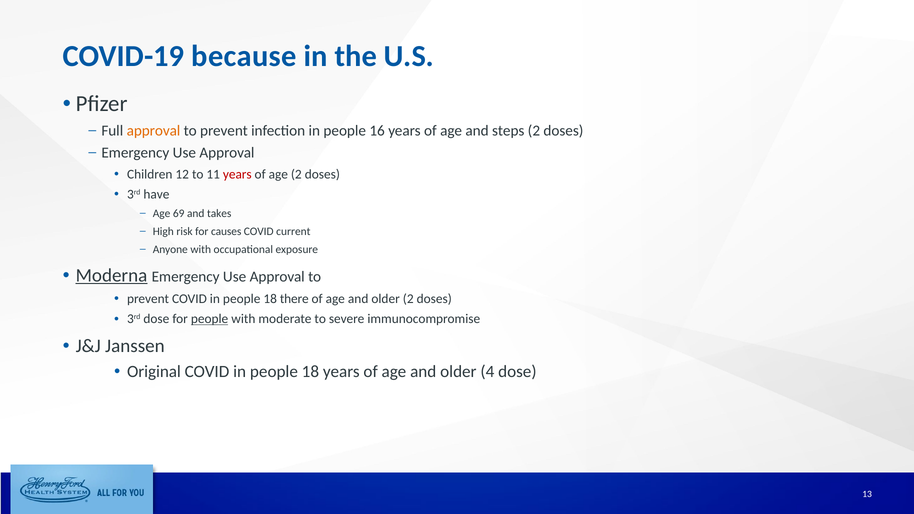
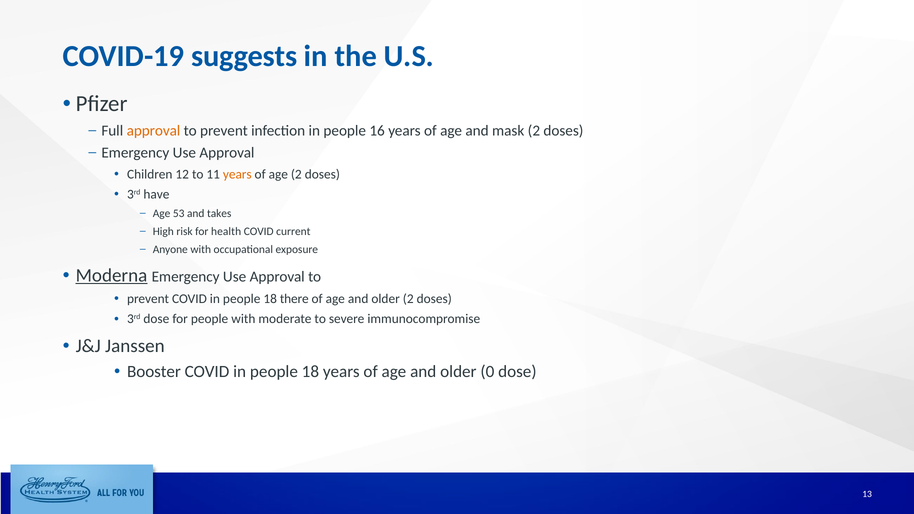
because: because -> suggests
steps: steps -> mask
years at (237, 174) colour: red -> orange
69: 69 -> 53
causes: causes -> health
people at (210, 319) underline: present -> none
Original: Original -> Booster
4: 4 -> 0
